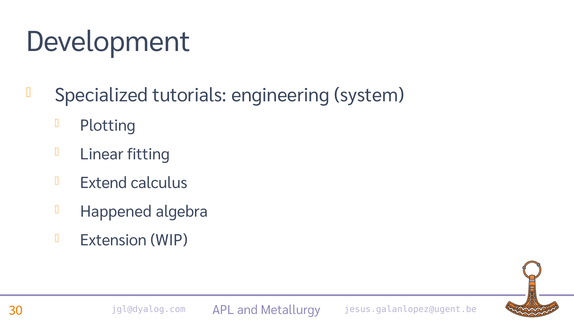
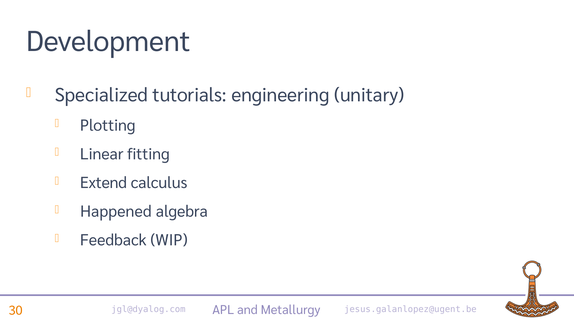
system: system -> unitary
Extension: Extension -> Feedback
